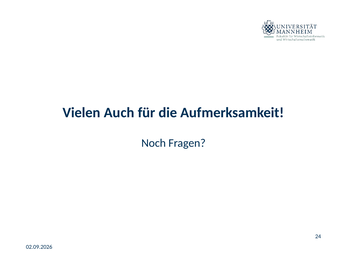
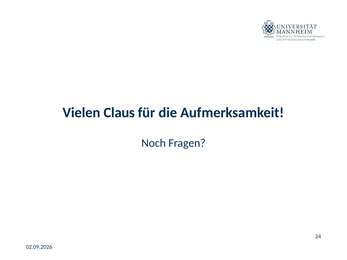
Auch: Auch -> Claus
